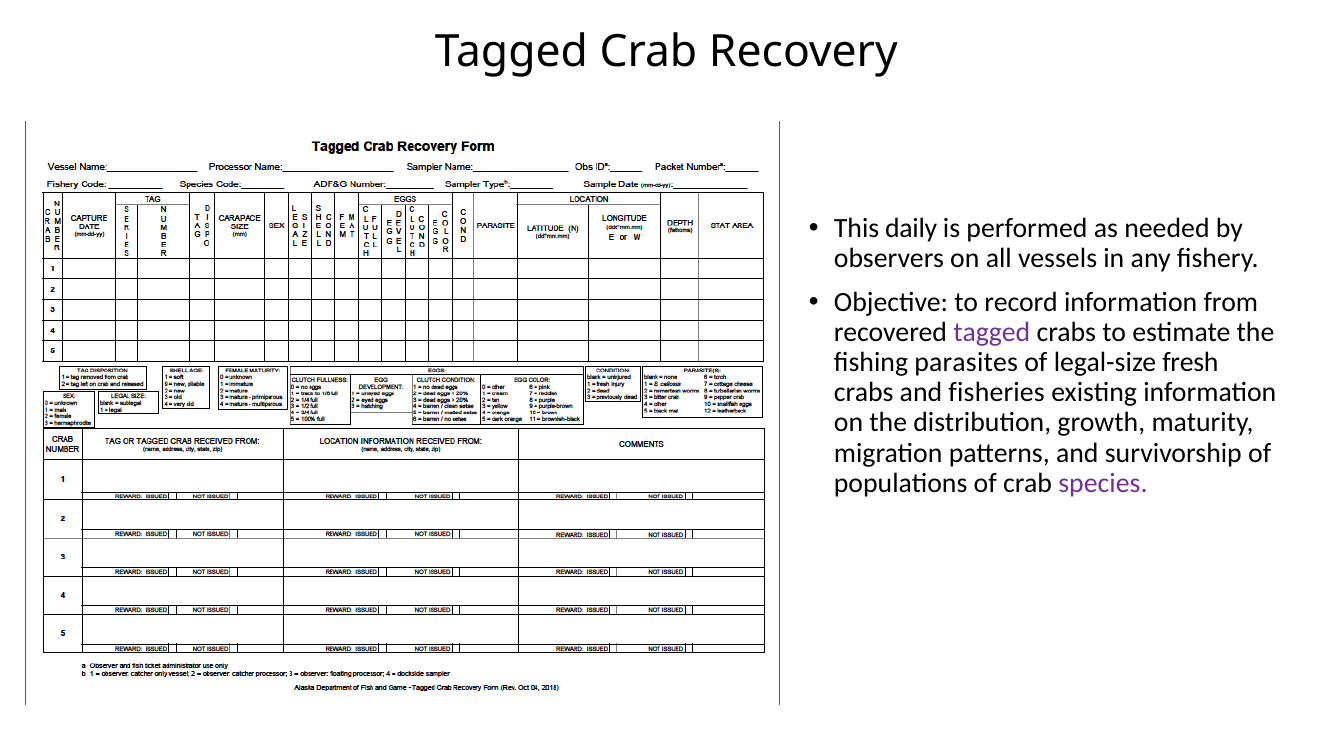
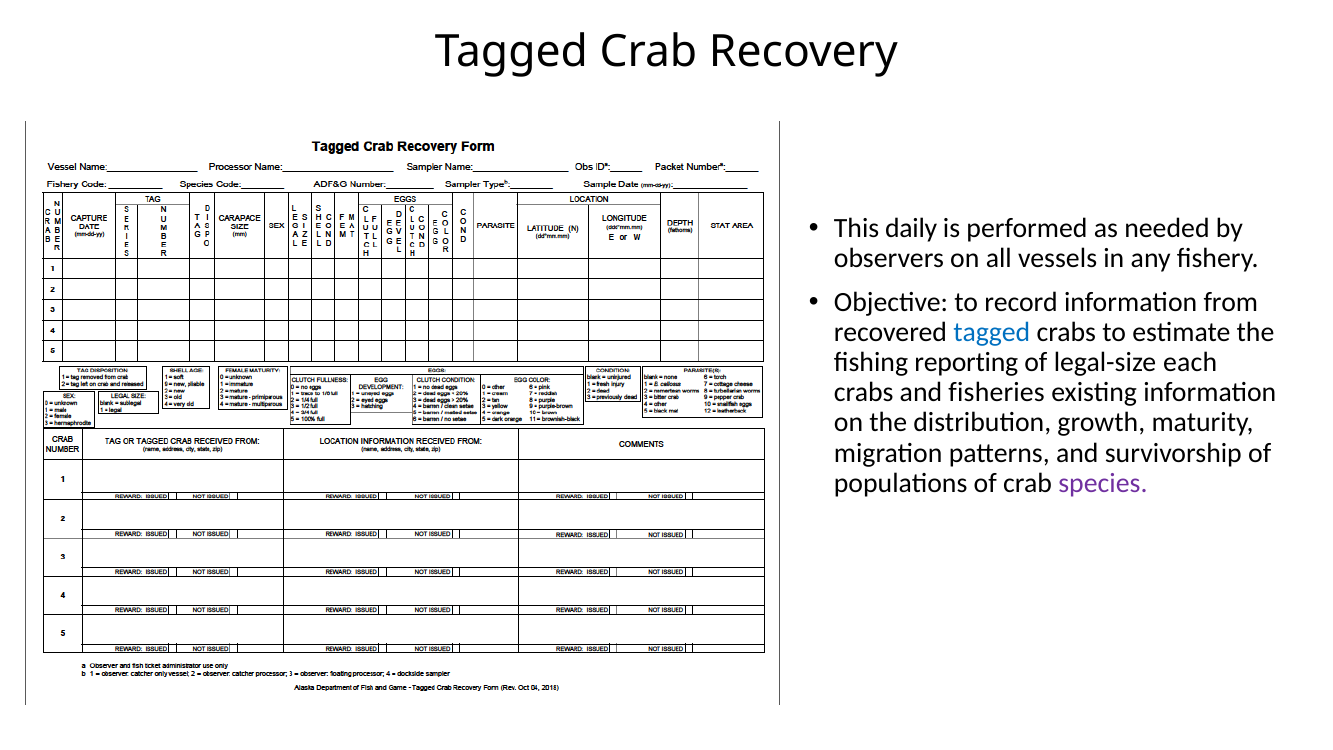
tagged at (992, 333) colour: purple -> blue
parasites: parasites -> reporting
fresh: fresh -> each
